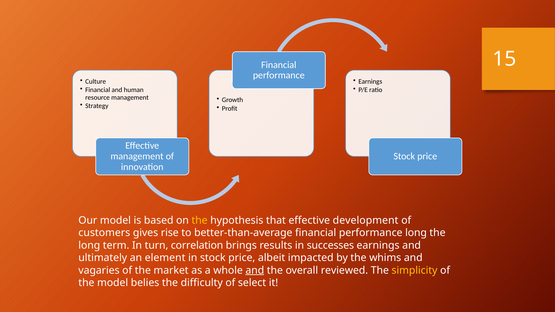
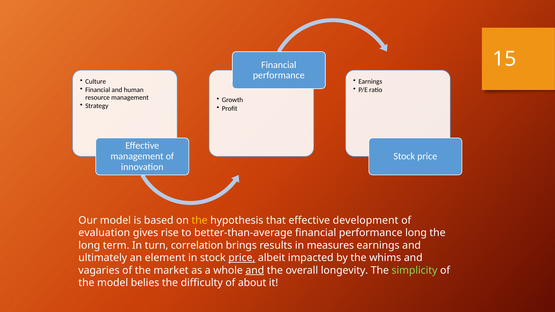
customers: customers -> evaluation
successes: successes -> measures
price at (242, 258) underline: none -> present
reviewed: reviewed -> longevity
simplicity colour: yellow -> light green
select: select -> about
